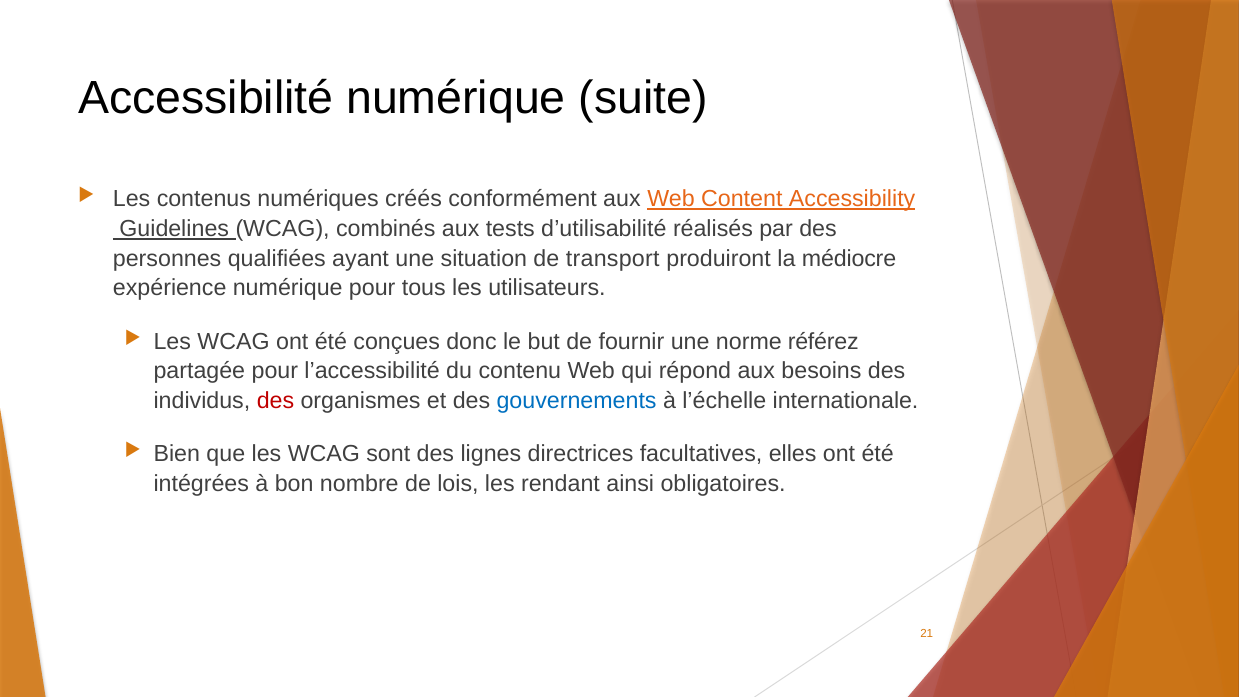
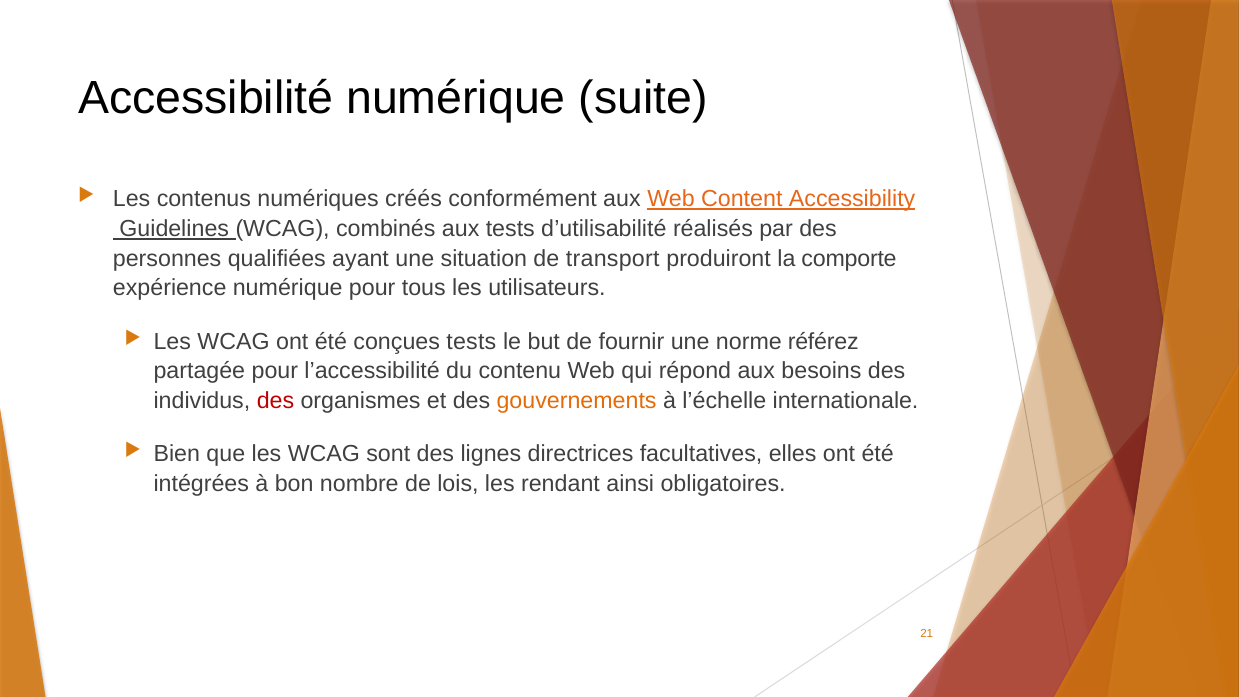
médiocre: médiocre -> comporte
conçues donc: donc -> tests
gouvernements colour: blue -> orange
